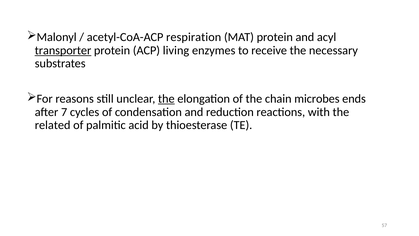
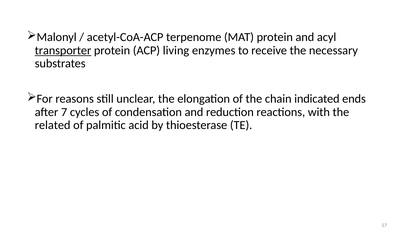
respiration: respiration -> terpenome
the at (166, 99) underline: present -> none
microbes: microbes -> indicated
